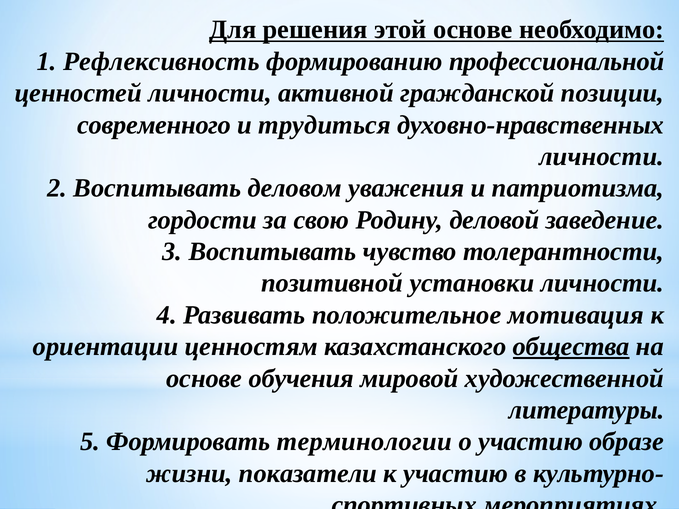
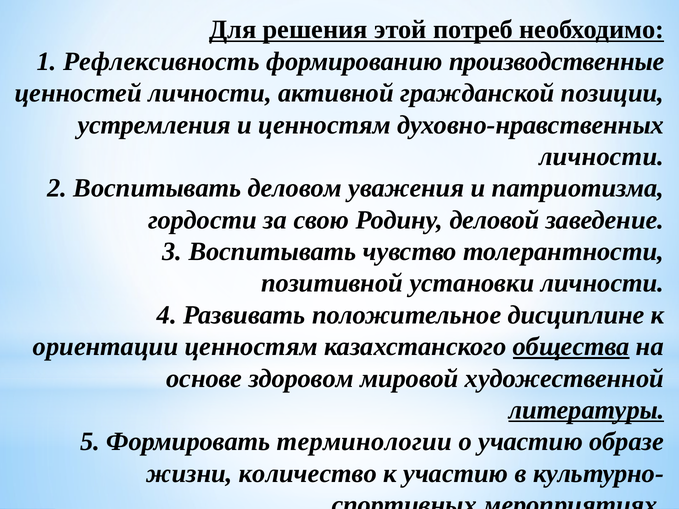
этой основе: основе -> потреб
профессиональной: профессиональной -> производственные
современного: современного -> устремления
и трудиться: трудиться -> ценностям
мотивация: мотивация -> дисциплине
обучения: обучения -> здоровом
литературы underline: none -> present
показатели: показатели -> количество
